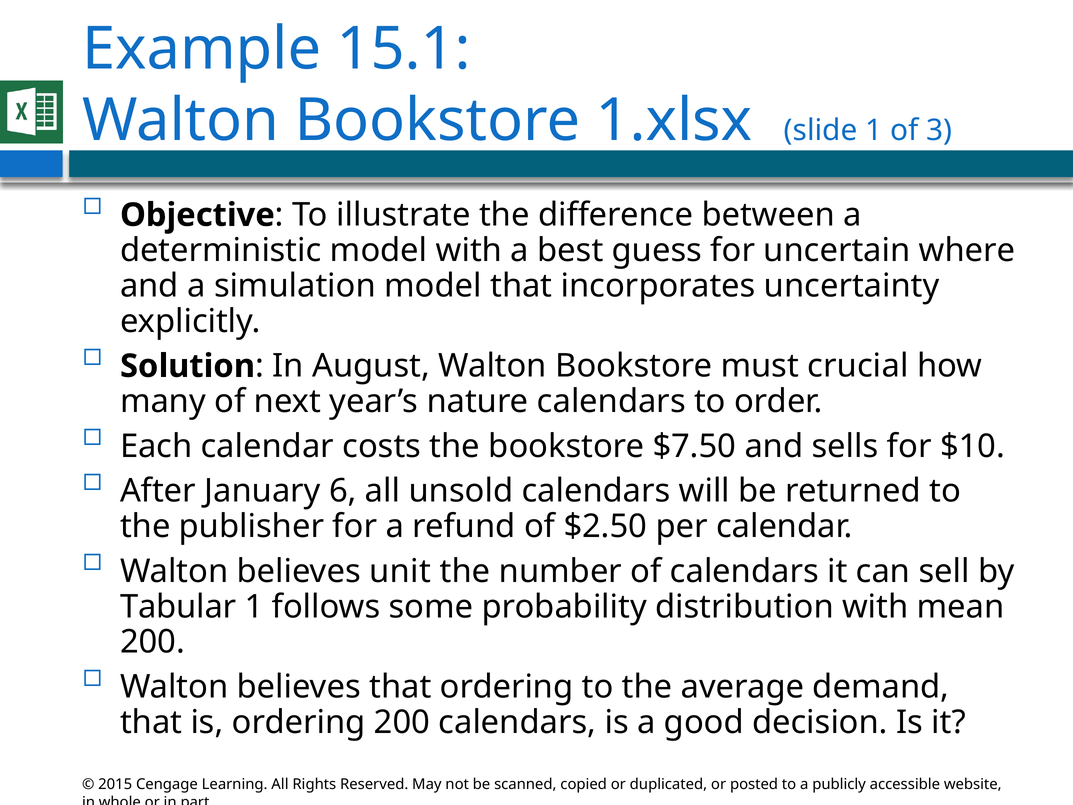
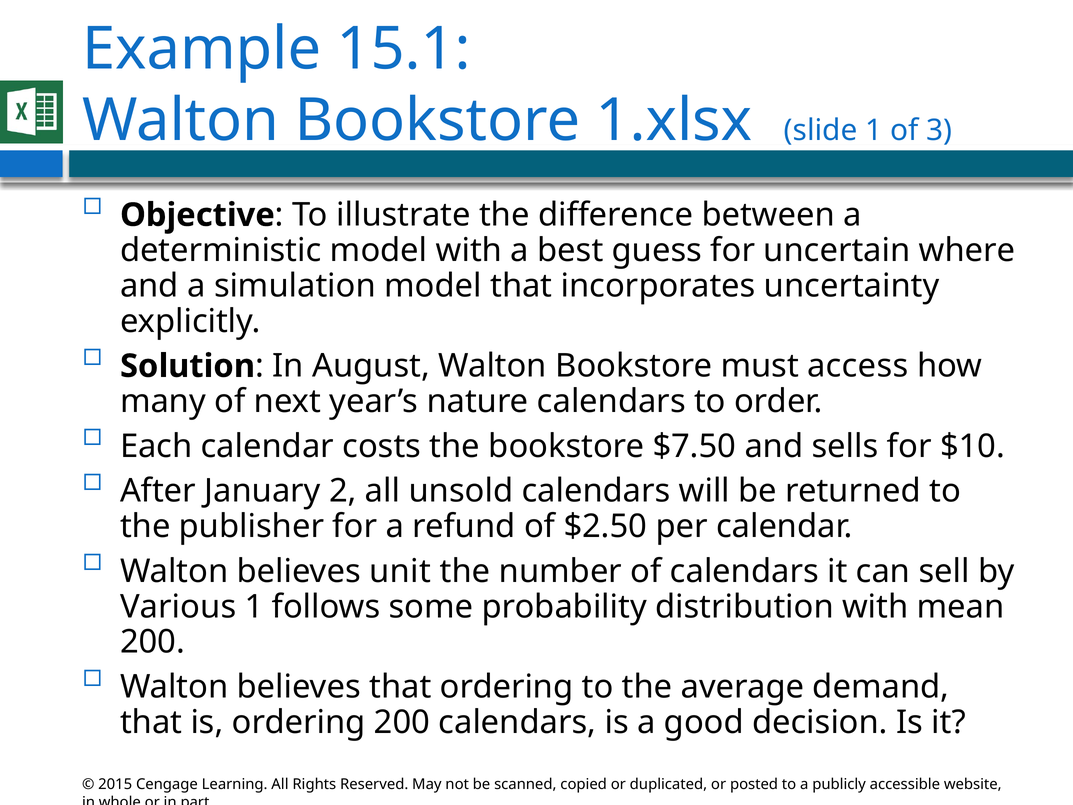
crucial: crucial -> access
6: 6 -> 2
Tabular: Tabular -> Various
